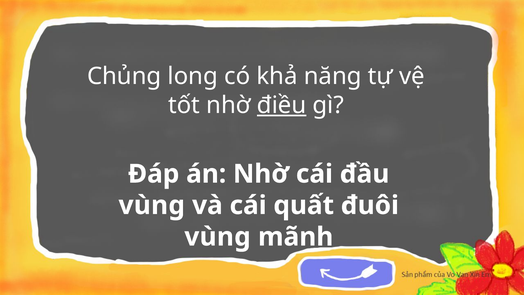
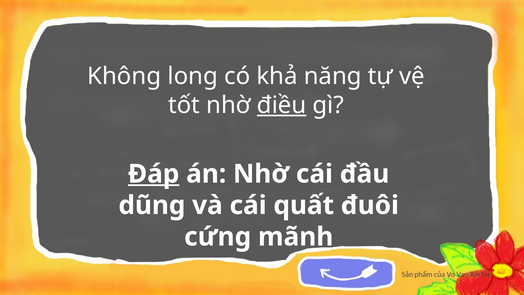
Chủng: Chủng -> Không
Đáp underline: none -> present
vùng at (152, 205): vùng -> dũng
vùng at (218, 237): vùng -> cứng
